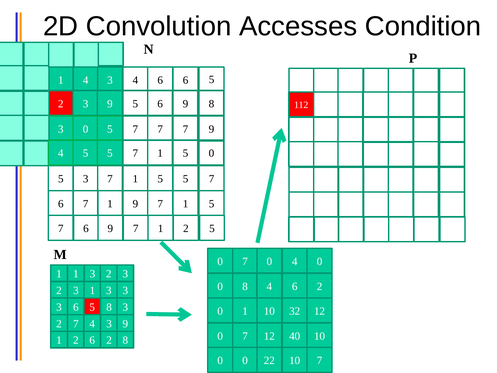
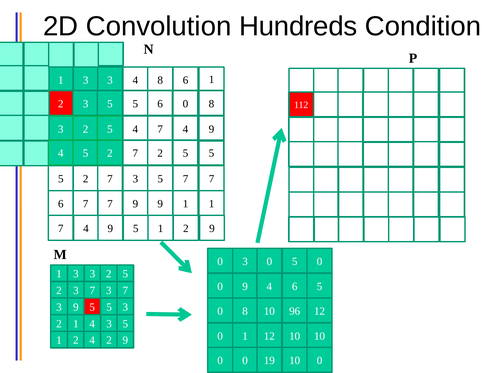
Accesses: Accesses -> Hundreds
4 at (86, 80): 4 -> 3
3 4 6: 6 -> 8
5 at (212, 79): 5 -> 1
2 3 9: 9 -> 5
5 6 9: 9 -> 0
0 at (86, 129): 0 -> 2
7 at (135, 129): 7 -> 4
7 at (185, 129): 7 -> 4
5 at (110, 153): 5 -> 2
1 at (160, 153): 1 -> 2
0 at (211, 153): 0 -> 5
3 at (86, 179): 3 -> 2
1 at (135, 179): 1 -> 3
5 at (186, 179): 5 -> 7
6 7 1: 1 -> 7
7 at (160, 204): 7 -> 9
5 at (212, 204): 5 -> 1
6 at (86, 229): 6 -> 4
7 at (136, 229): 7 -> 5
1 2 5: 5 -> 9
7 at (245, 261): 7 -> 3
0 4: 4 -> 5
1 at (76, 274): 1 -> 3
3 at (125, 274): 3 -> 5
0 8: 8 -> 9
4 6 2: 2 -> 5
2 3 1: 1 -> 7
3 at (125, 290): 3 -> 7
3 6: 6 -> 9
8 at (109, 307): 8 -> 5
1 at (245, 311): 1 -> 8
32: 32 -> 96
2 7: 7 -> 1
4 3 9: 9 -> 5
7 at (245, 336): 7 -> 1
12 40: 40 -> 10
2 6: 6 -> 4
8 at (125, 340): 8 -> 9
22: 22 -> 19
7 at (320, 360): 7 -> 0
